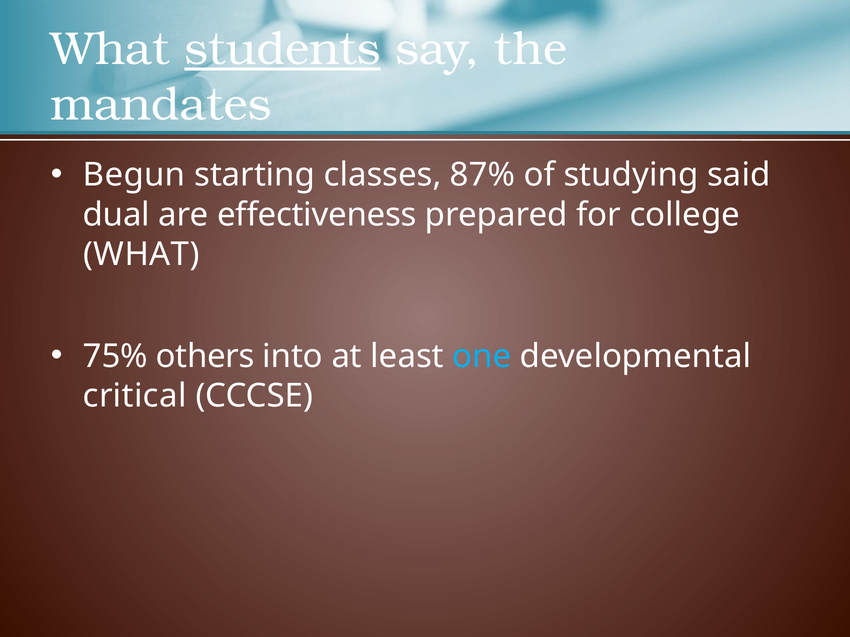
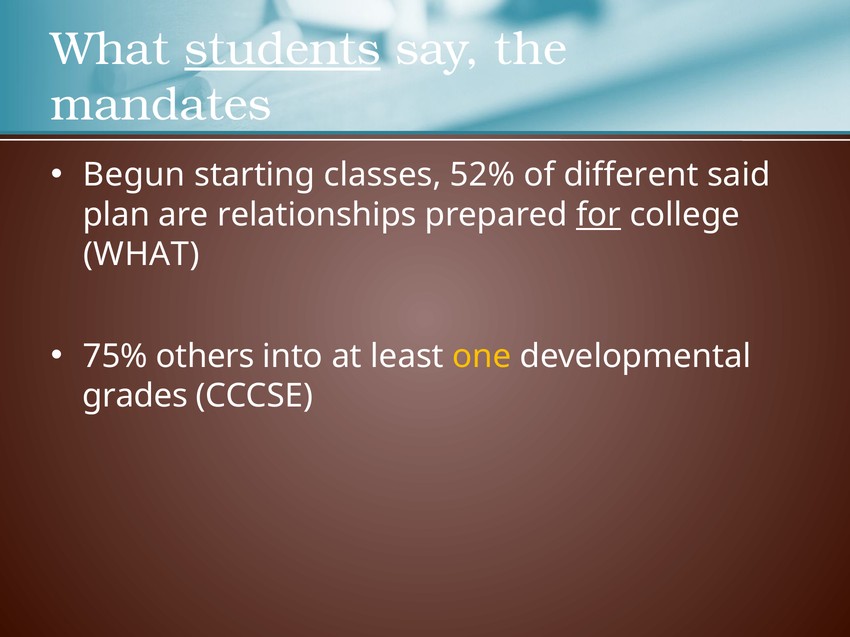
87%: 87% -> 52%
studying: studying -> different
dual: dual -> plan
effectiveness: effectiveness -> relationships
for underline: none -> present
one colour: light blue -> yellow
critical: critical -> grades
